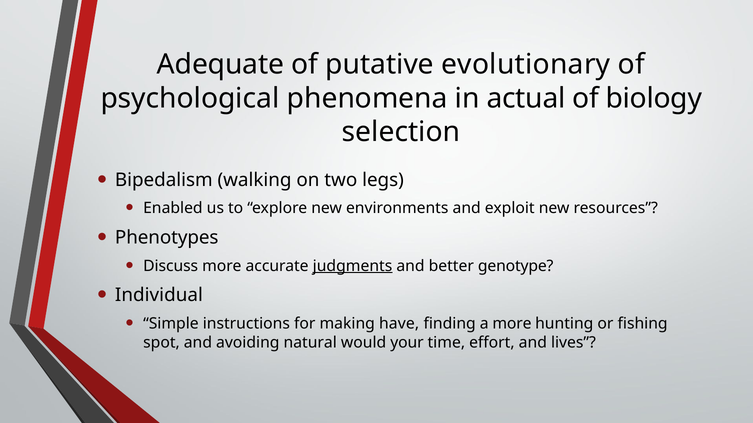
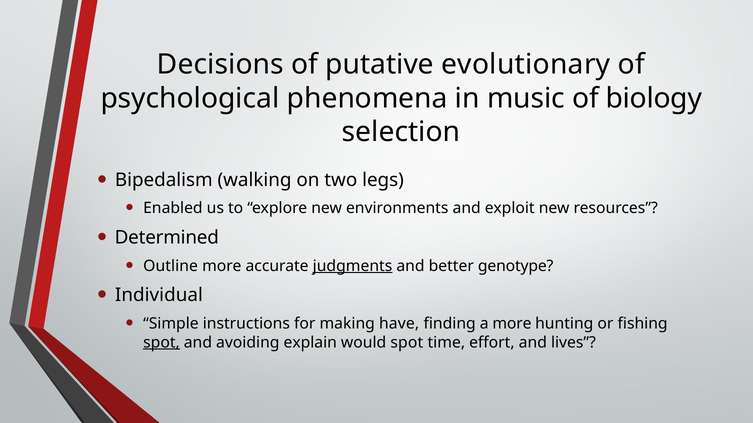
Adequate: Adequate -> Decisions
actual: actual -> music
Phenotypes: Phenotypes -> Determined
Discuss: Discuss -> Outline
spot at (161, 343) underline: none -> present
natural: natural -> explain
would your: your -> spot
